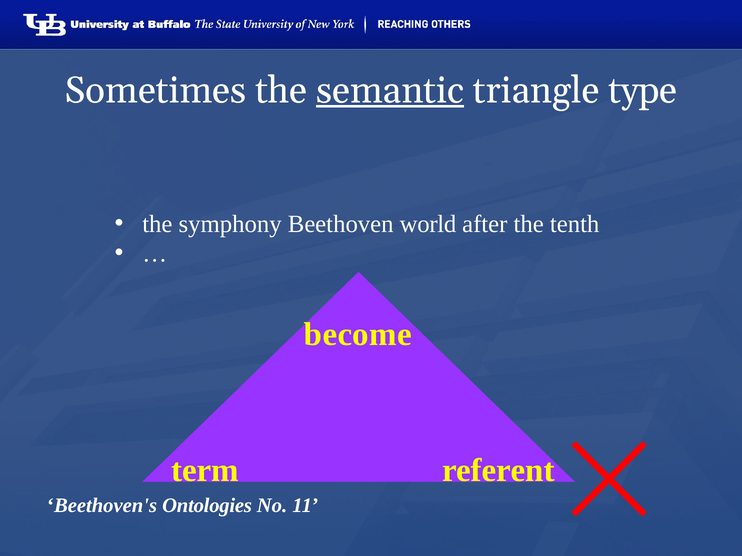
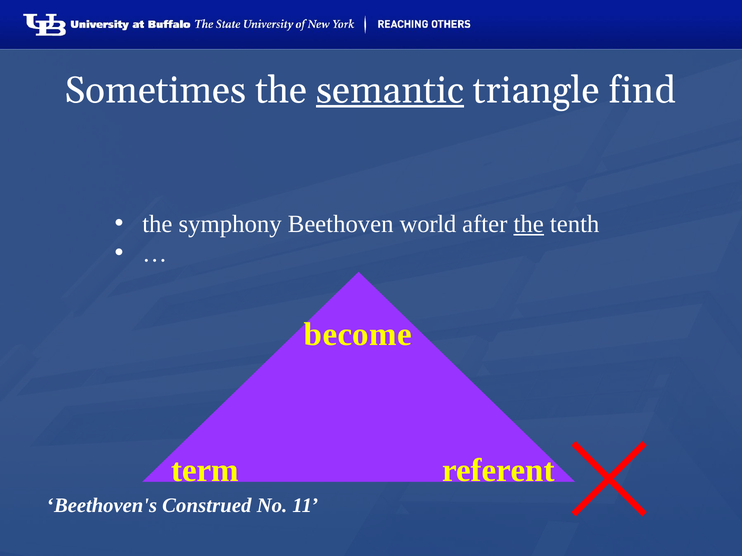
type: type -> find
the at (529, 224) underline: none -> present
Ontologies: Ontologies -> Construed
